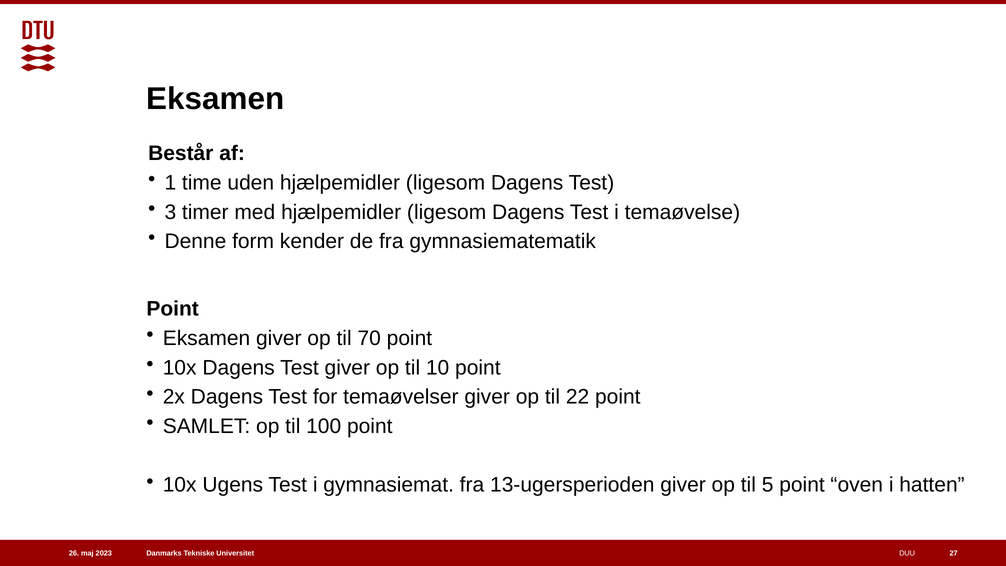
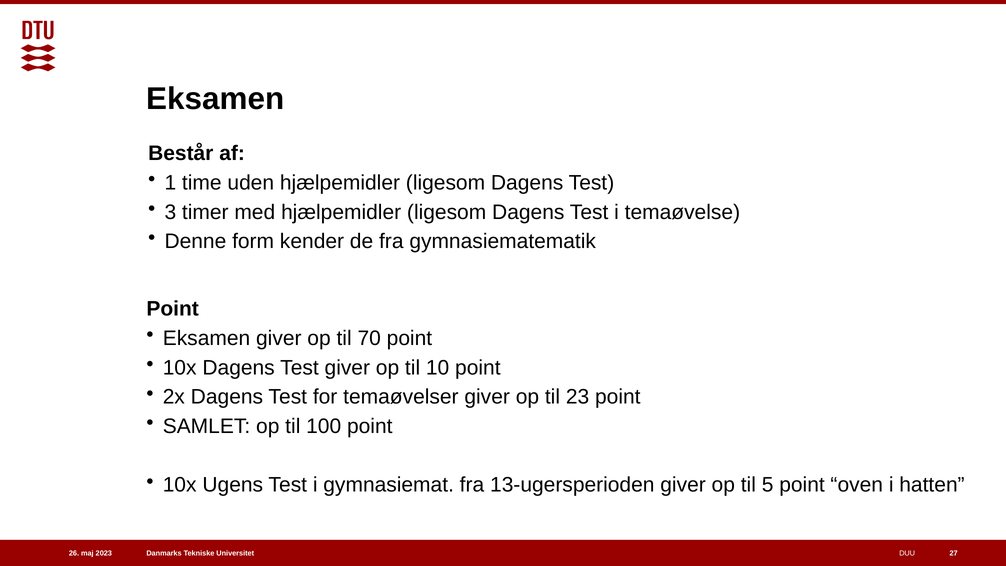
22: 22 -> 23
